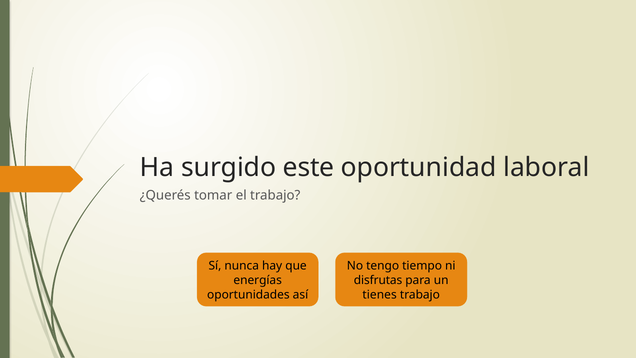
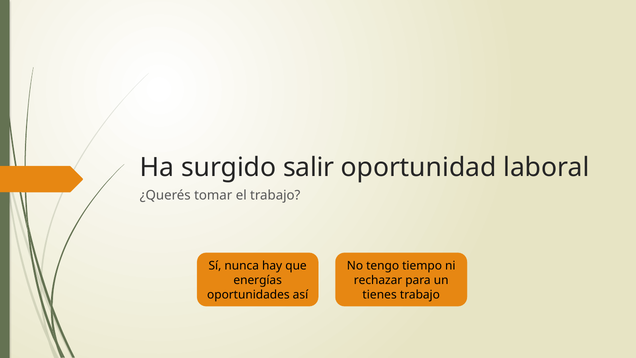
este: este -> salir
disfrutas: disfrutas -> rechazar
